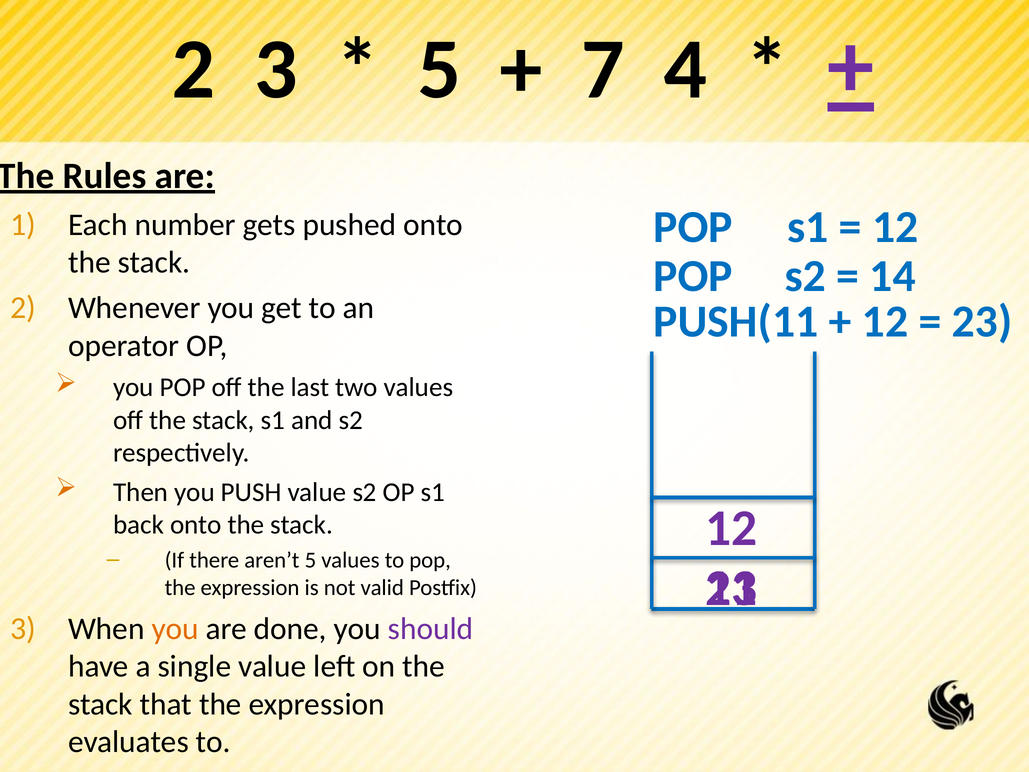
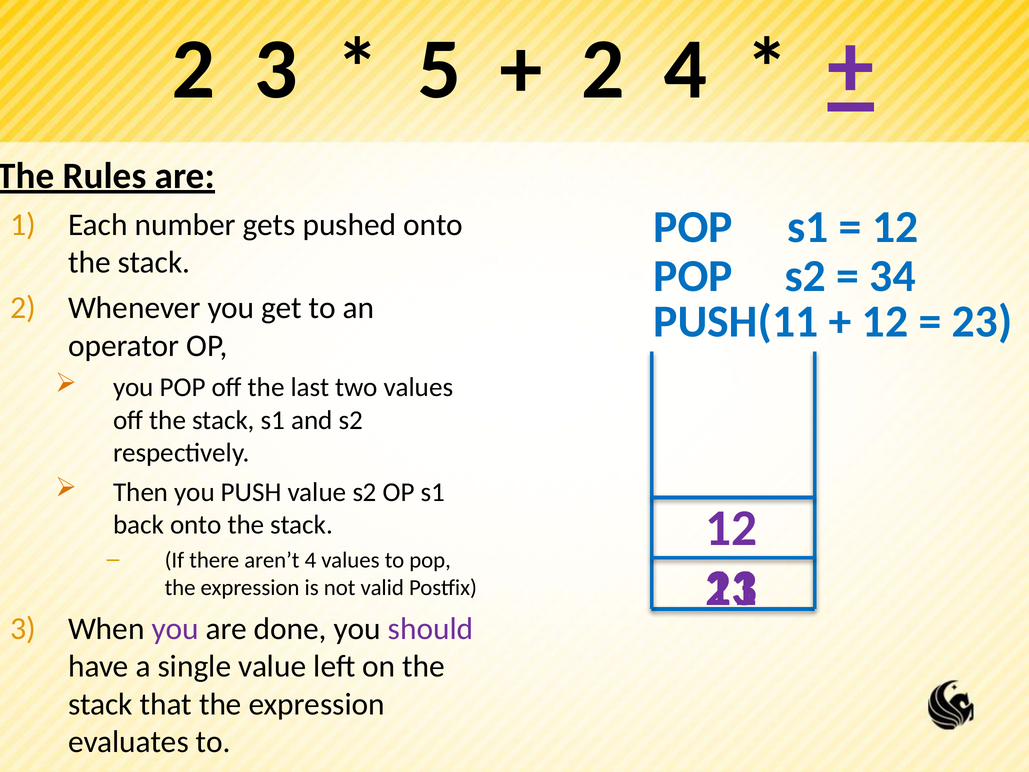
7 at (603, 69): 7 -> 2
14: 14 -> 34
aren’t 5: 5 -> 4
you at (175, 629) colour: orange -> purple
